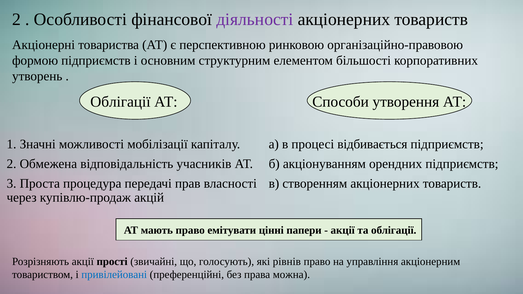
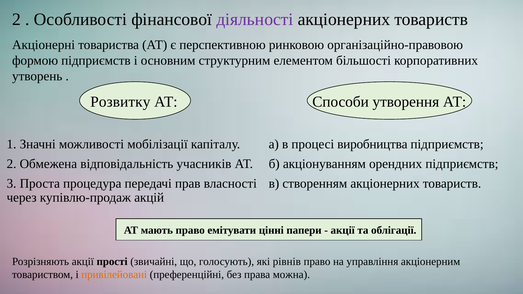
Облігації at (120, 102): Облігації -> Розвитку
відбивається: відбивається -> виробництва
привілейовані colour: blue -> orange
